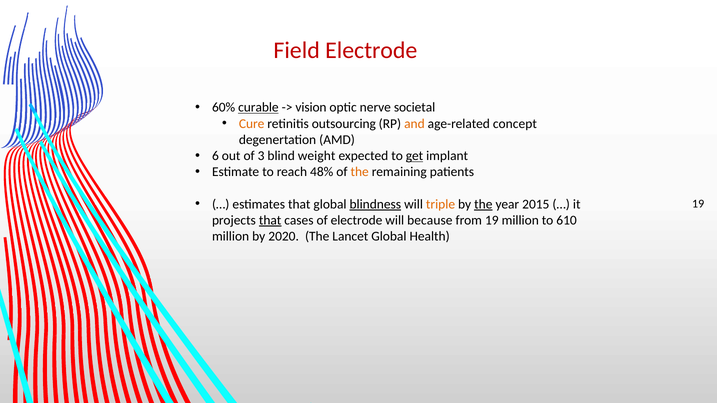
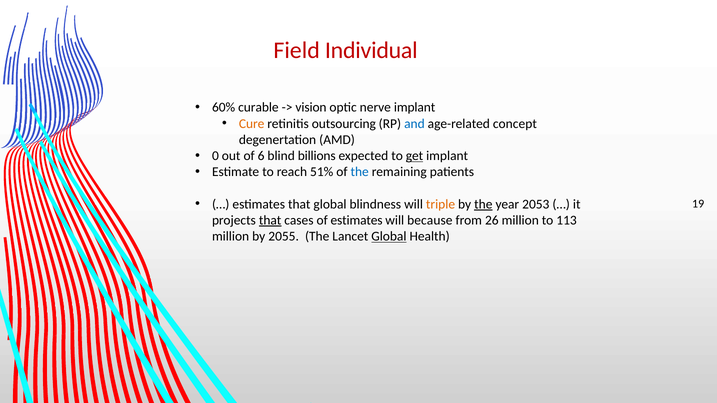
Field Electrode: Electrode -> Individual
curable underline: present -> none
nerve societal: societal -> implant
and colour: orange -> blue
6: 6 -> 0
3: 3 -> 6
weight: weight -> billions
48%: 48% -> 51%
the at (360, 172) colour: orange -> blue
blindness underline: present -> none
2015: 2015 -> 2053
of electrode: electrode -> estimates
from 19: 19 -> 26
610: 610 -> 113
2020: 2020 -> 2055
Global at (389, 237) underline: none -> present
